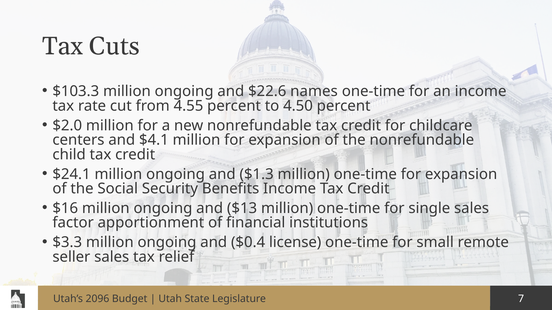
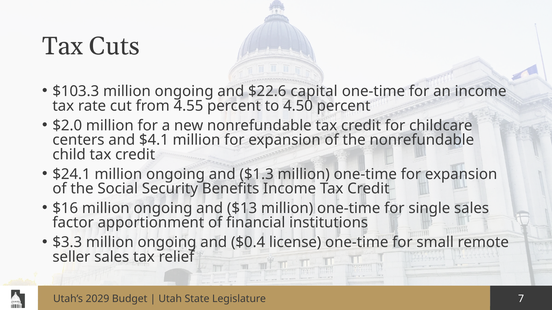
names: names -> capital
2096: 2096 -> 2029
